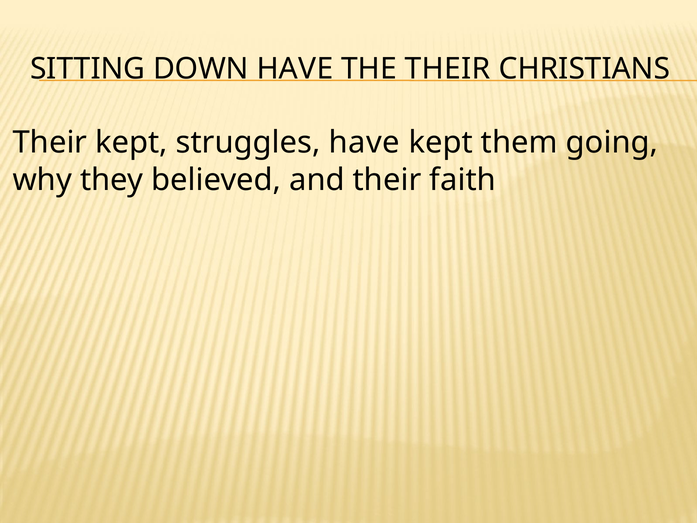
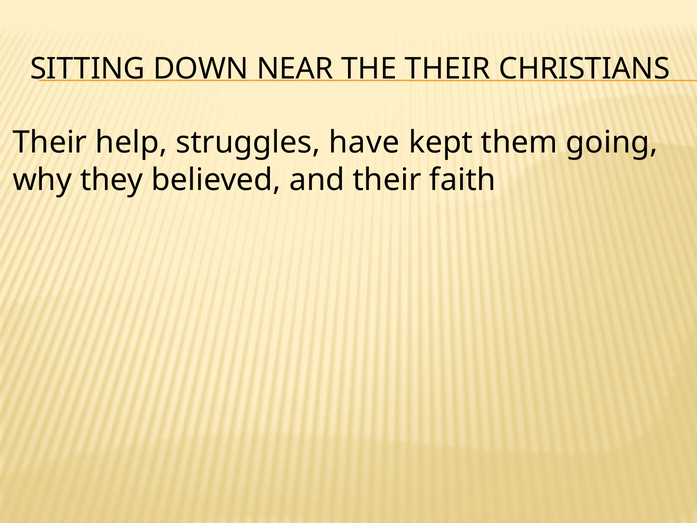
DOWN HAVE: HAVE -> NEAR
Their kept: kept -> help
